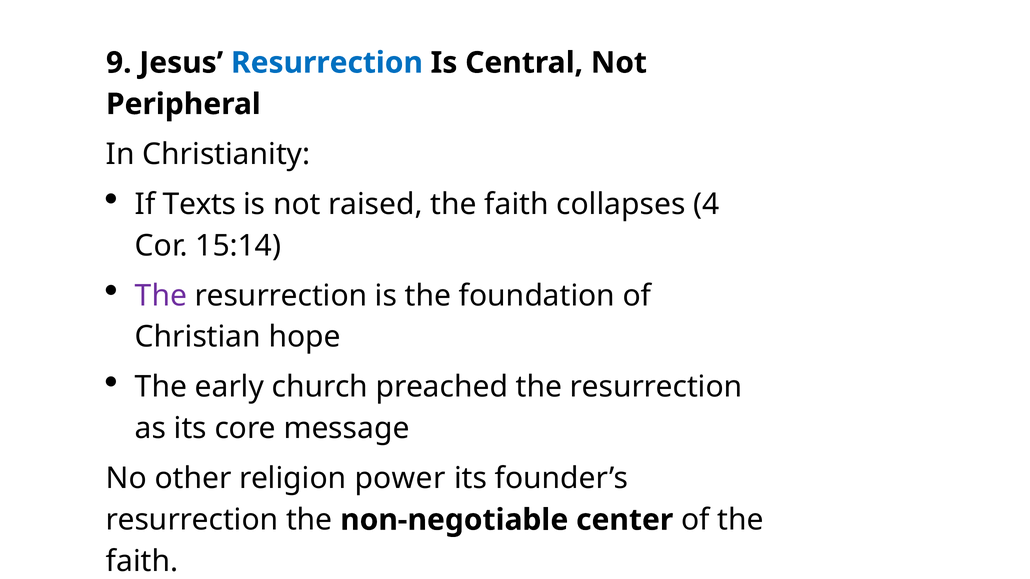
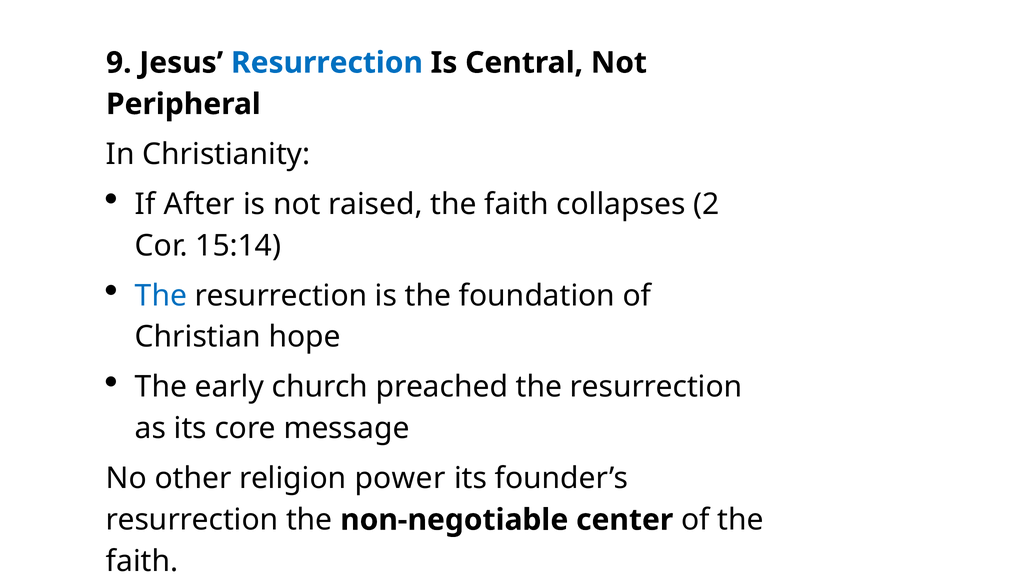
Texts: Texts -> After
4: 4 -> 2
The at (161, 296) colour: purple -> blue
